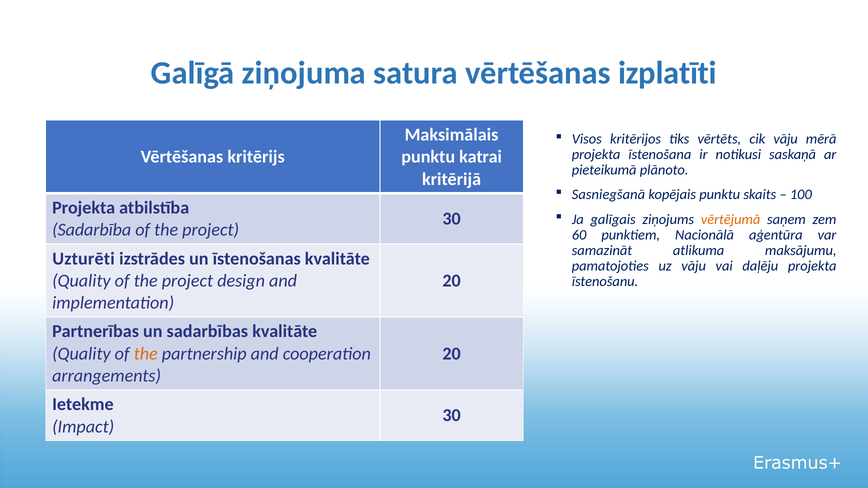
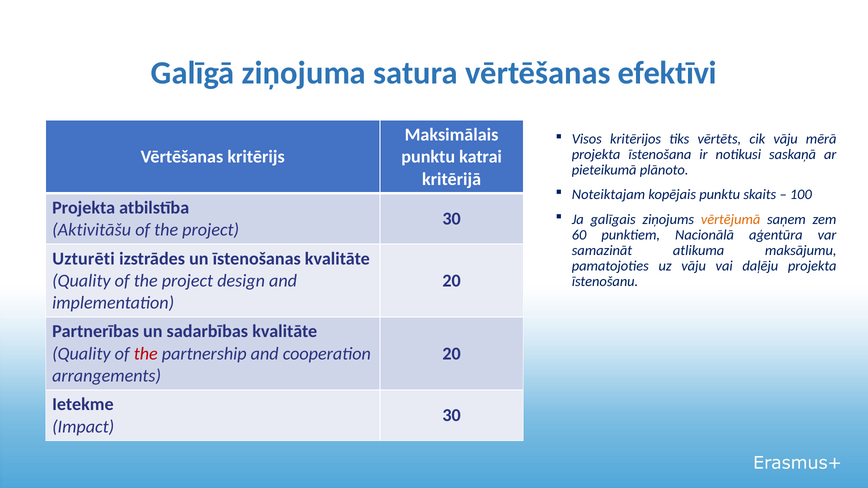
izplatīti: izplatīti -> efektīvi
Sasniegšanā: Sasniegšanā -> Noteiktajam
Sadarbība: Sadarbība -> Aktivitāšu
the at (146, 354) colour: orange -> red
